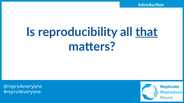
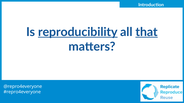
reproducibility underline: none -> present
